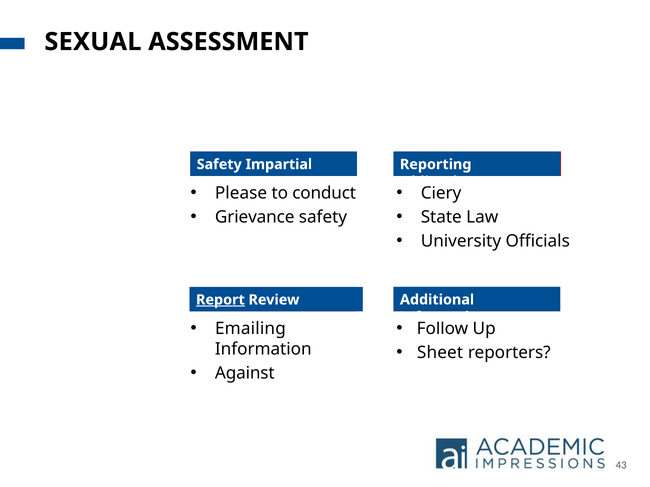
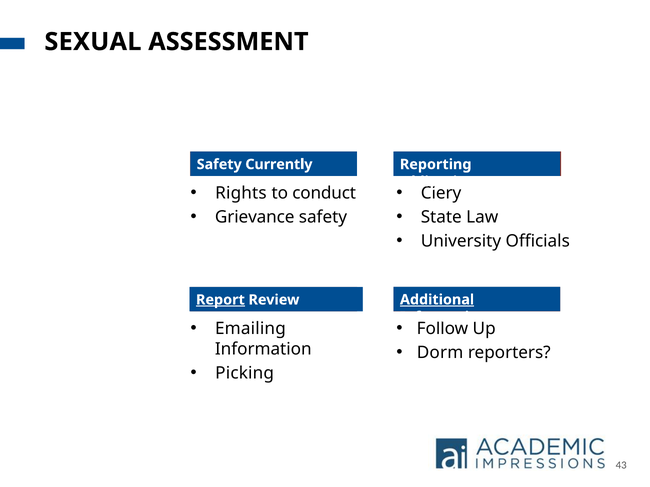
Impartial: Impartial -> Currently
Please: Please -> Rights
Additional underline: none -> present
Sheet: Sheet -> Dorm
Against: Against -> Picking
